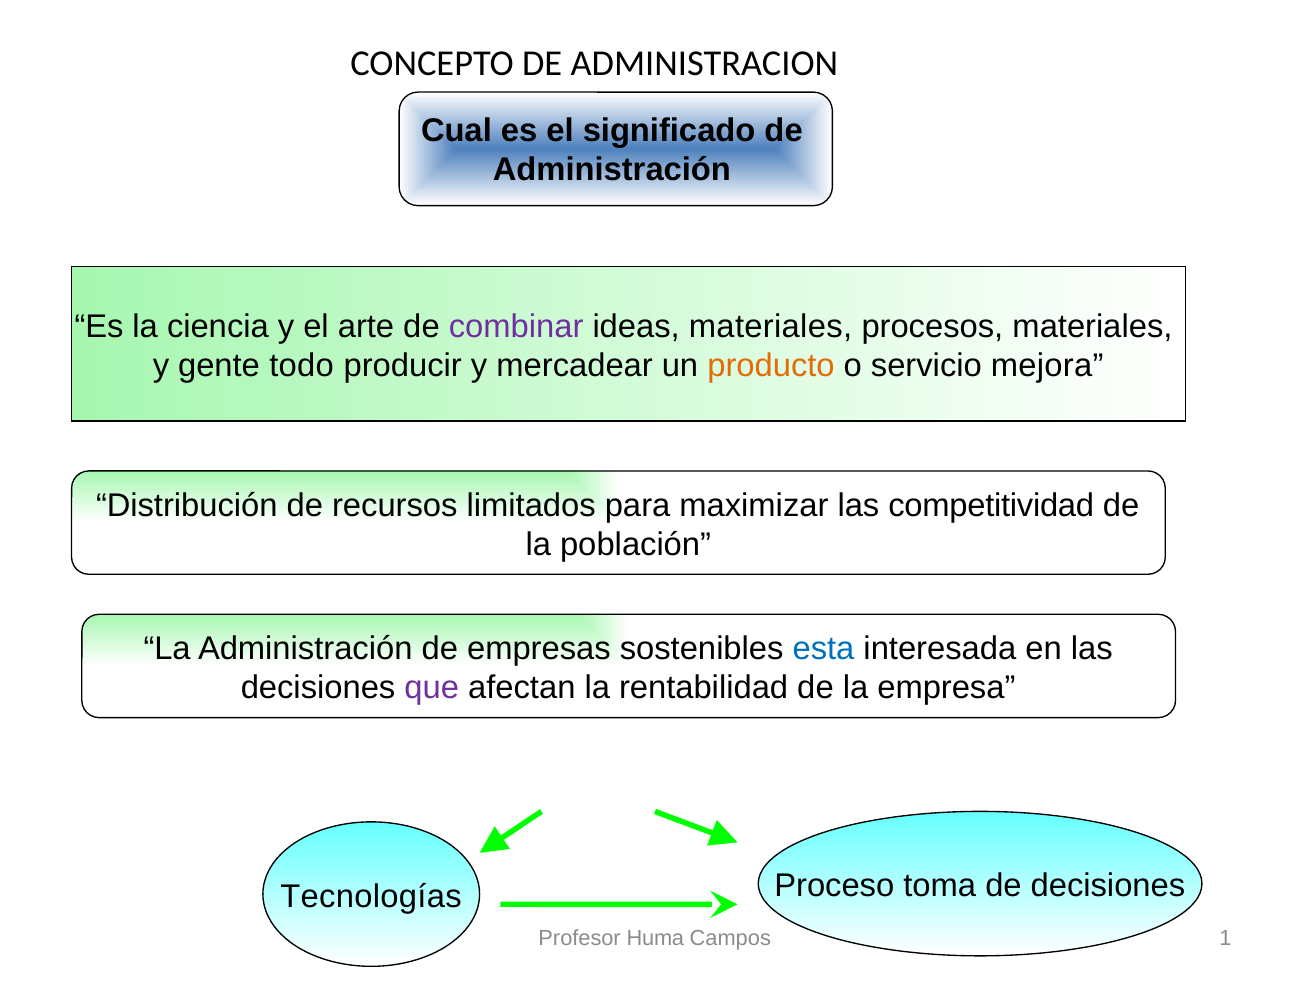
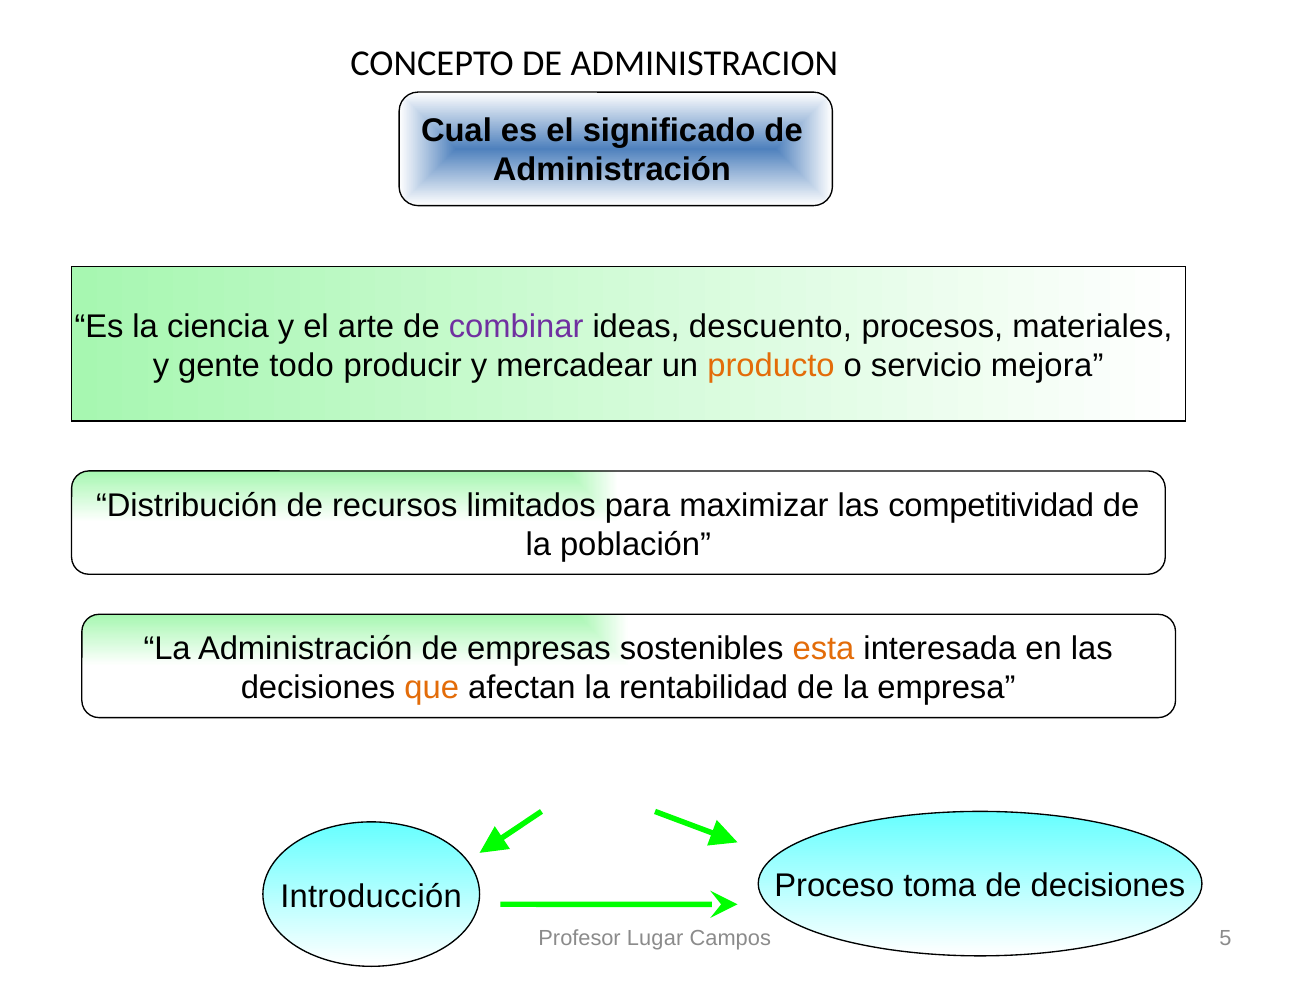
ideas materiales: materiales -> descuento
esta colour: blue -> orange
que colour: purple -> orange
Tecnologías: Tecnologías -> Introducción
Huma: Huma -> Lugar
1: 1 -> 5
